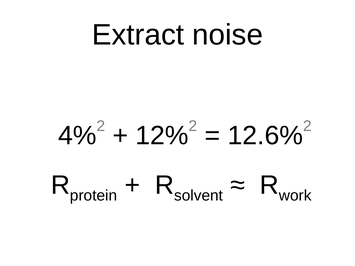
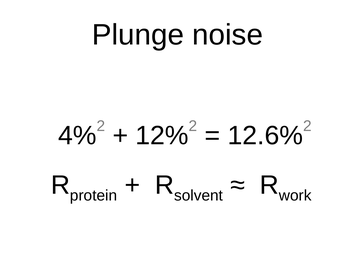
Extract: Extract -> Plunge
